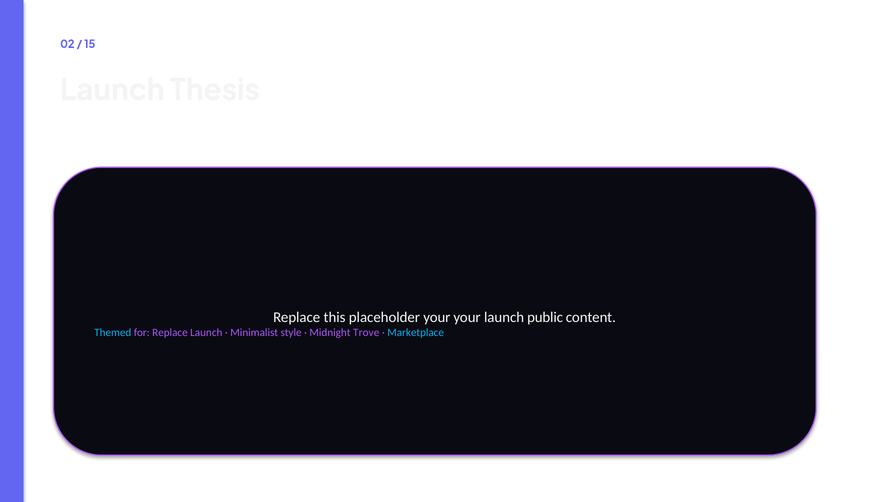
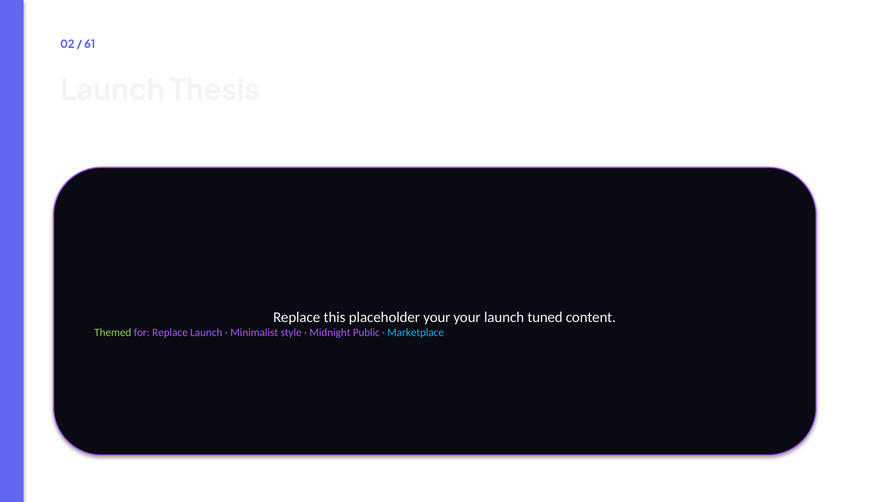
15: 15 -> 61
public: public -> tuned
Themed colour: light blue -> light green
Trove: Trove -> Public
